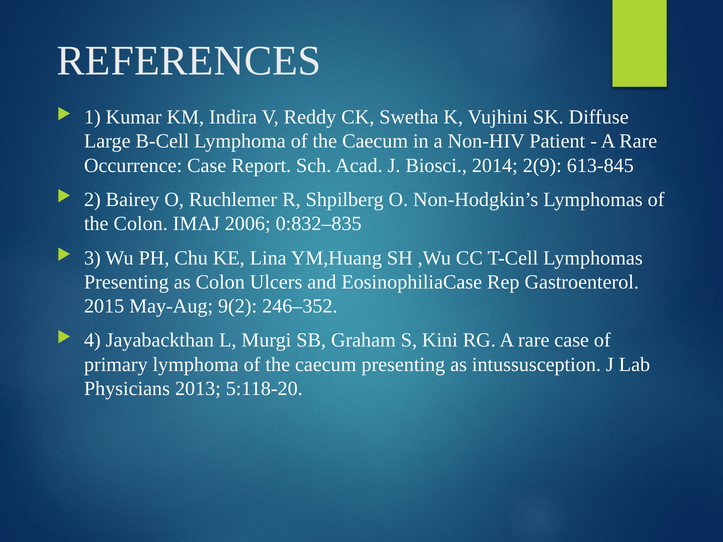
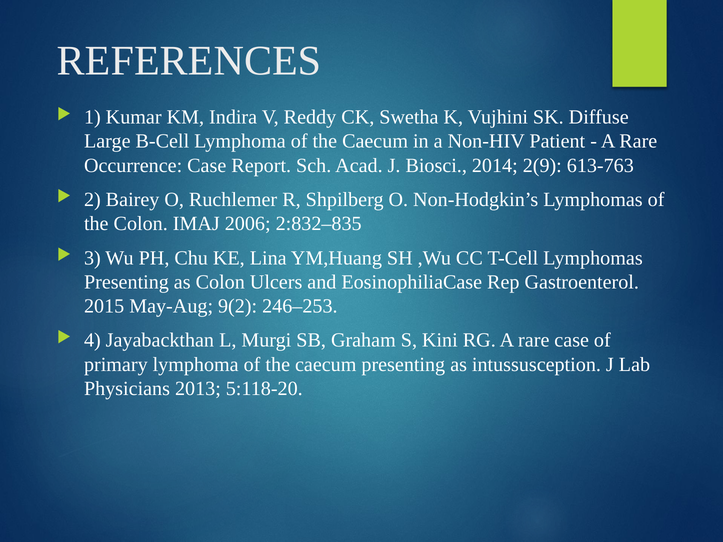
613-845: 613-845 -> 613-763
0:832–835: 0:832–835 -> 2:832–835
246–352: 246–352 -> 246–253
